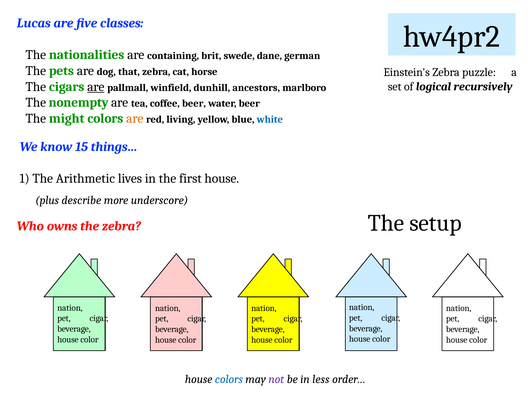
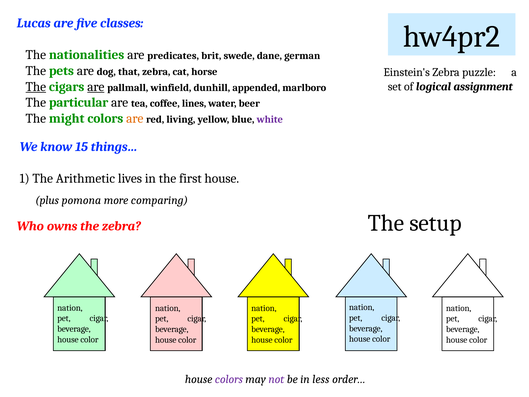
containing: containing -> predicates
The at (36, 87) underline: none -> present
ancestors: ancestors -> appended
recursively: recursively -> assignment
nonempty: nonempty -> particular
coffee beer: beer -> lines
white colour: blue -> purple
describe: describe -> pomona
underscore: underscore -> comparing
colors at (229, 379) colour: blue -> purple
